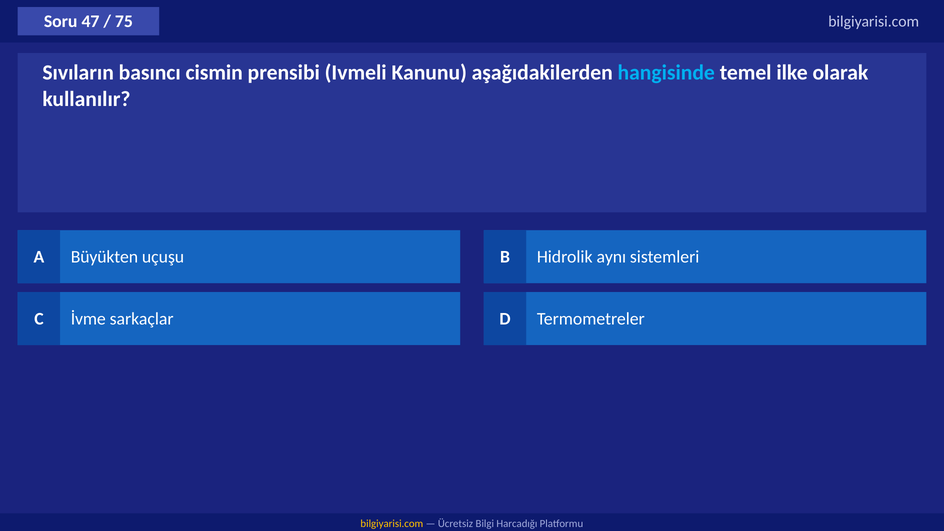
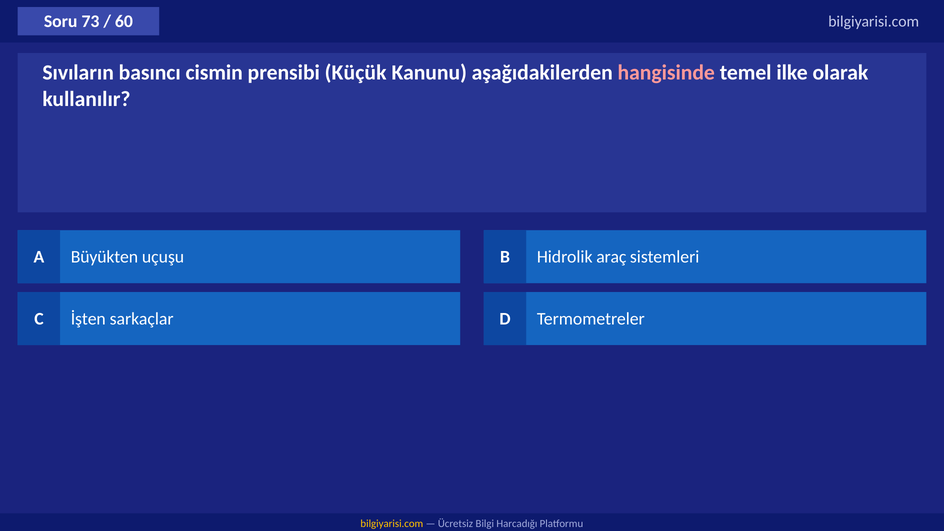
47: 47 -> 73
75: 75 -> 60
Ivmeli: Ivmeli -> Küçük
hangisinde colour: light blue -> pink
aynı: aynı -> araç
İvme: İvme -> İşten
